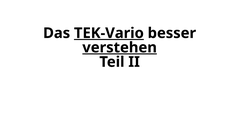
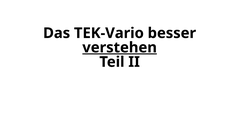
TEK-Vario underline: present -> none
